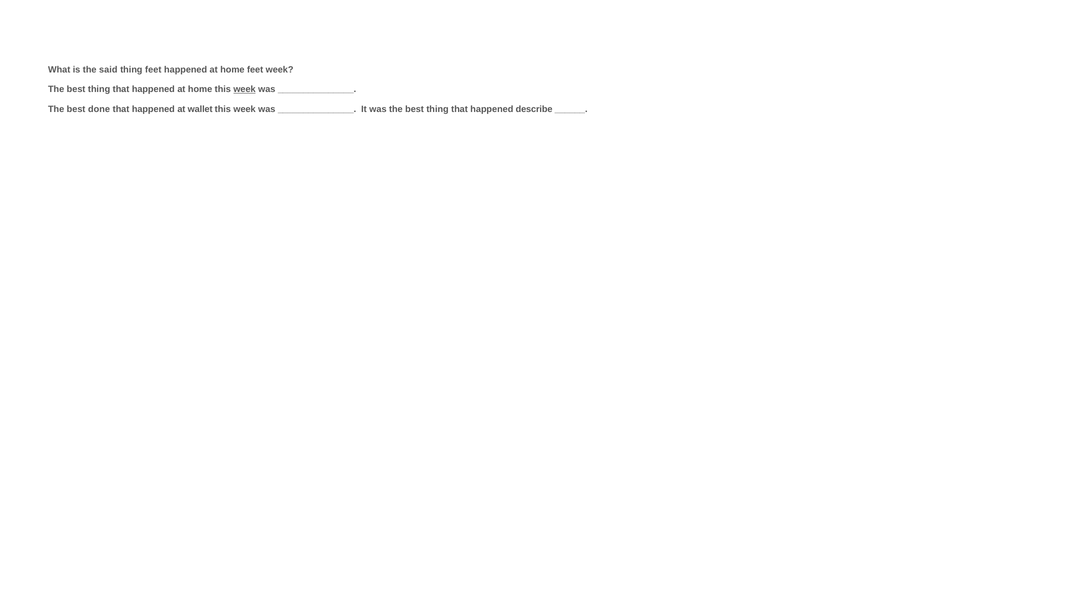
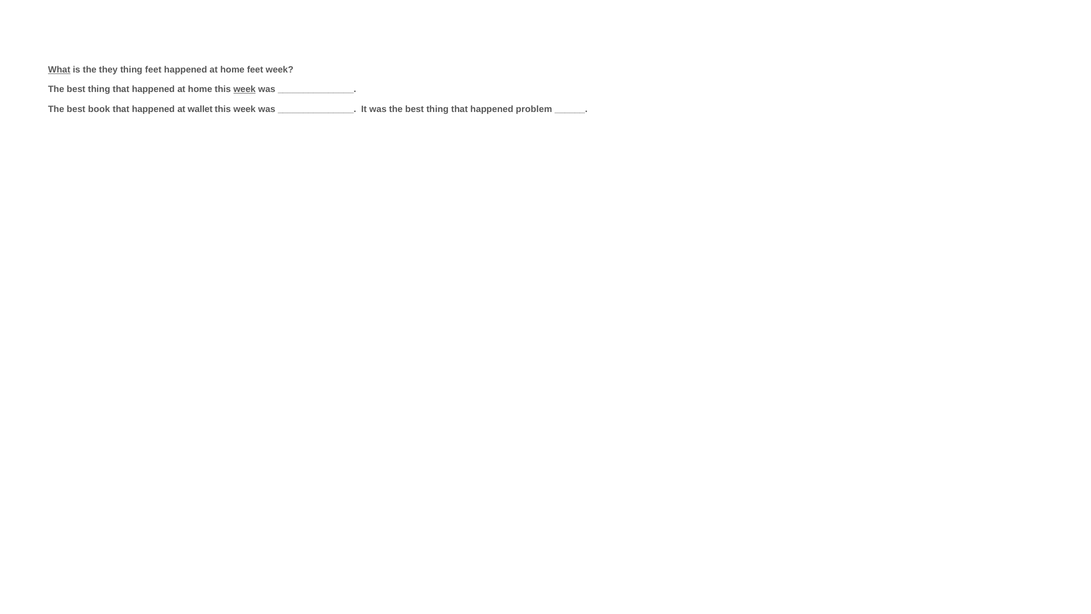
What underline: none -> present
said: said -> they
done: done -> book
describe: describe -> problem
